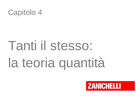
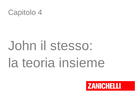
Tanti: Tanti -> John
quantità: quantità -> insieme
